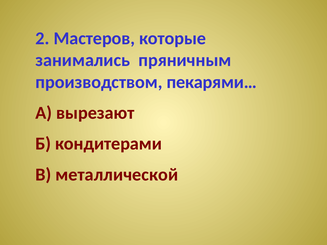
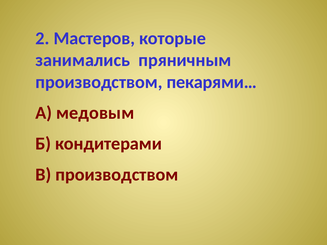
вырезают: вырезают -> медовым
В металлической: металлической -> производством
